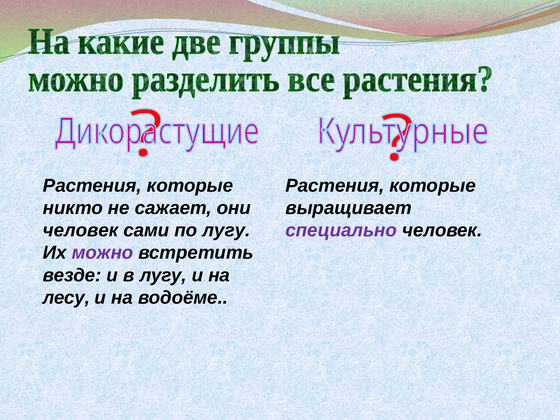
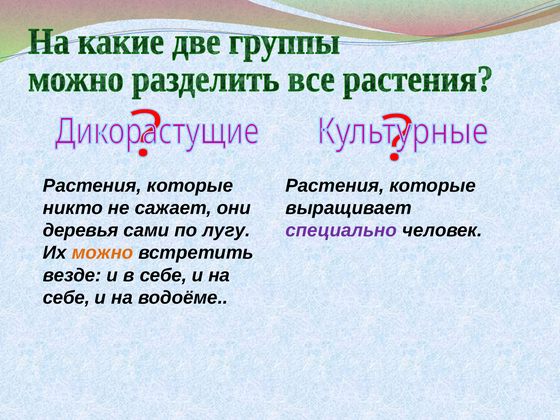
человек at (81, 230): человек -> деревья
можно colour: purple -> orange
в лугу: лугу -> себе
лесу at (66, 298): лесу -> себе
